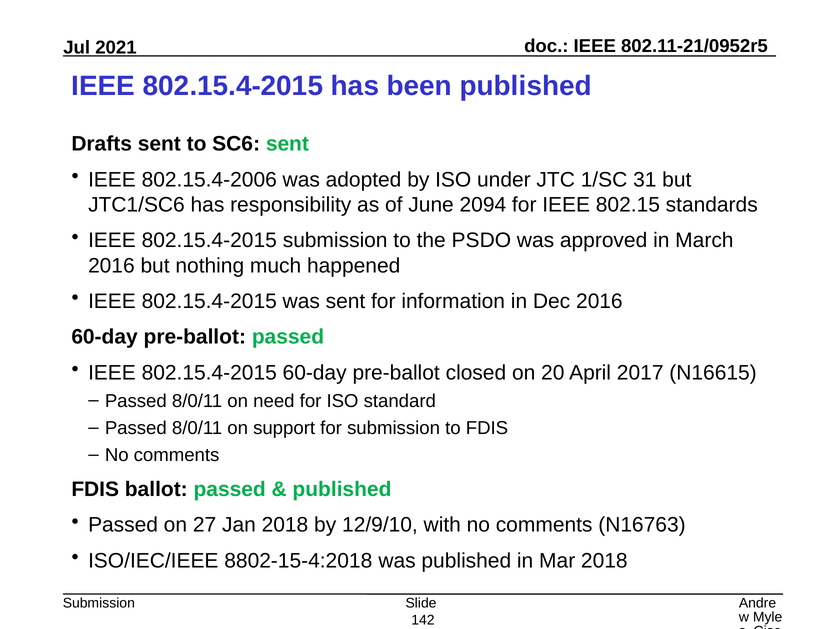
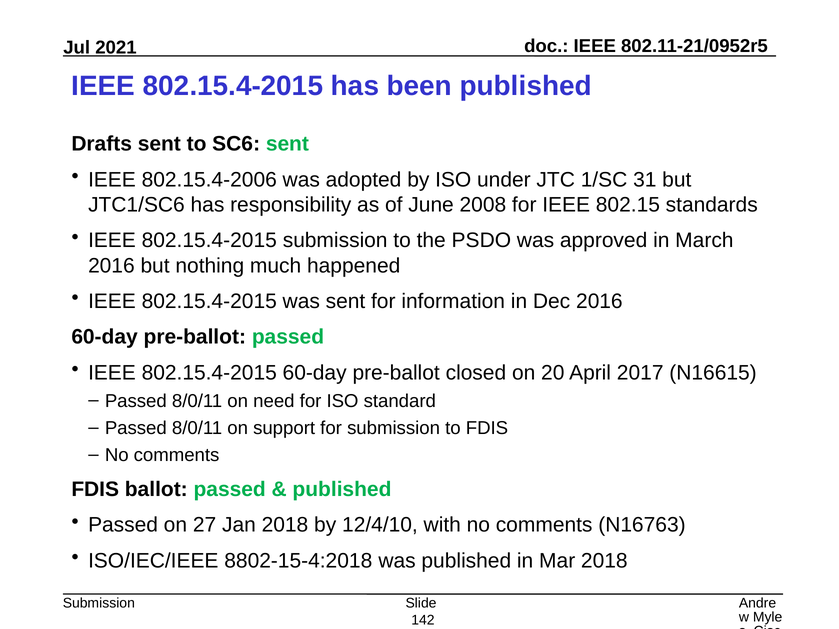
2094: 2094 -> 2008
12/9/10: 12/9/10 -> 12/4/10
